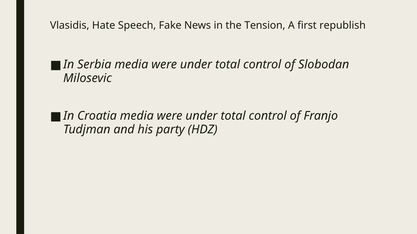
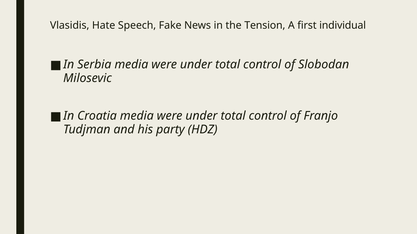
republish: republish -> individual
